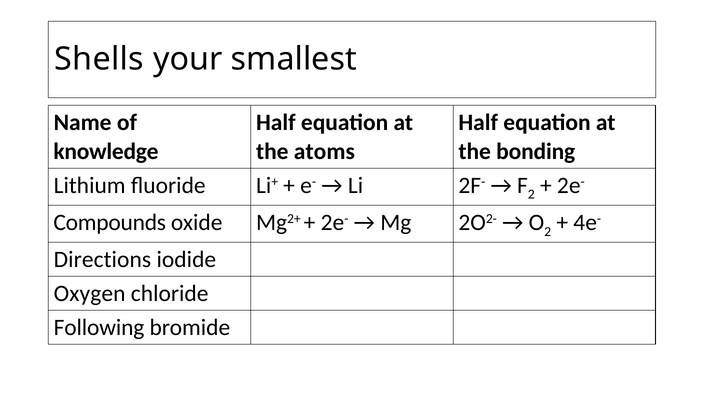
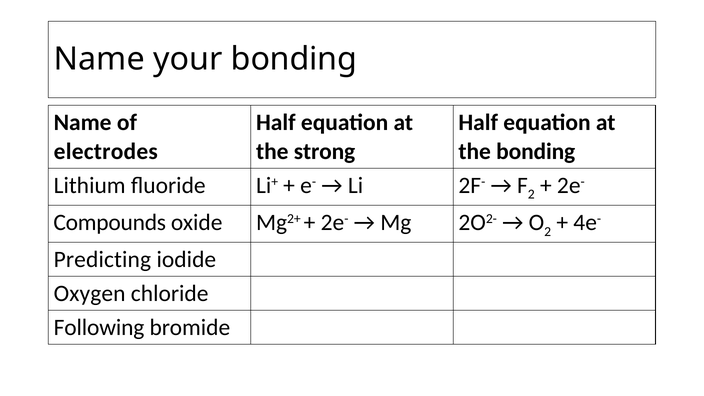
Shells at (99, 59): Shells -> Name
your smallest: smallest -> bonding
knowledge: knowledge -> electrodes
atoms: atoms -> strong
Directions: Directions -> Predicting
